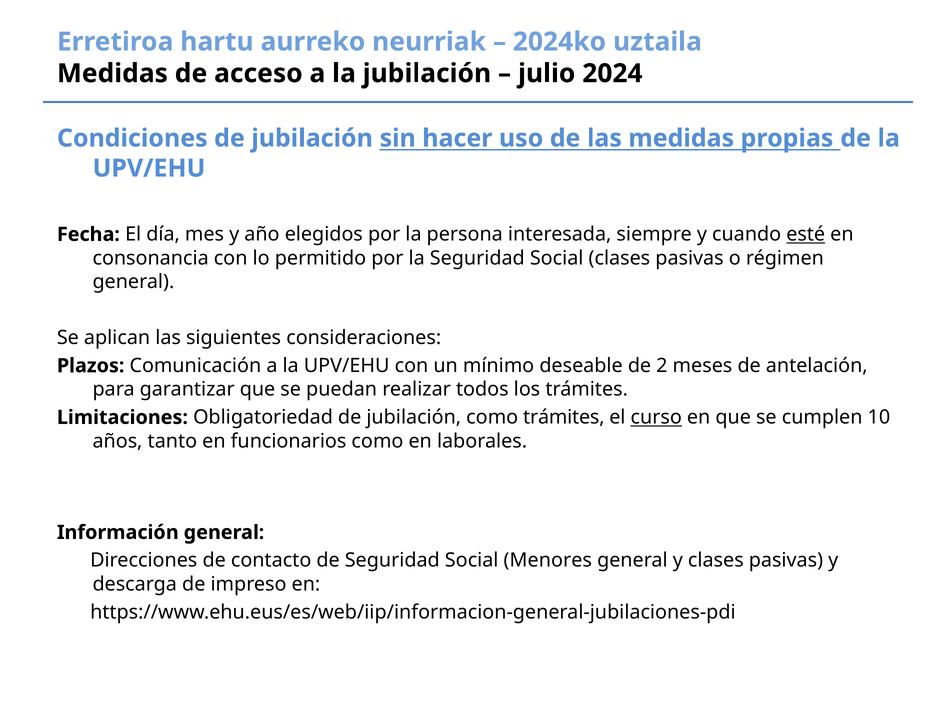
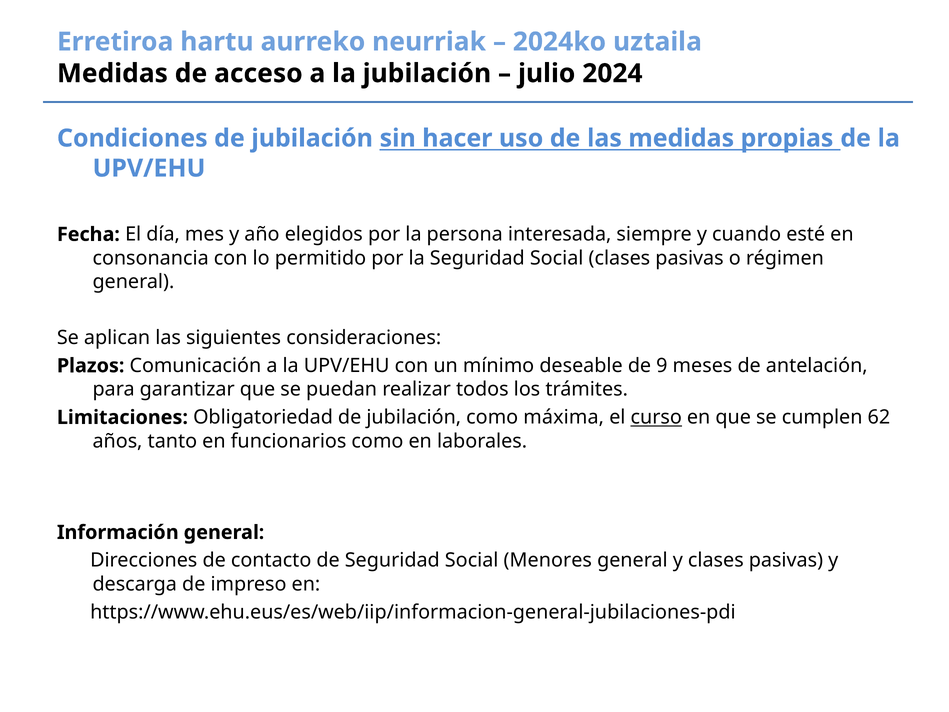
esté underline: present -> none
2: 2 -> 9
como trámites: trámites -> máxima
10: 10 -> 62
